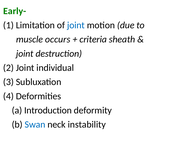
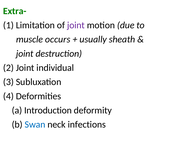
Early-: Early- -> Extra-
joint at (76, 25) colour: blue -> purple
criteria: criteria -> usually
instability: instability -> infections
